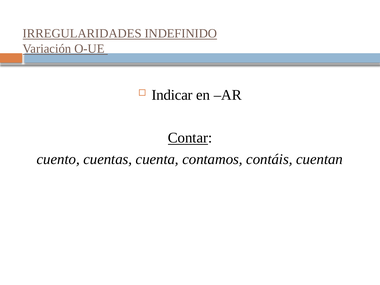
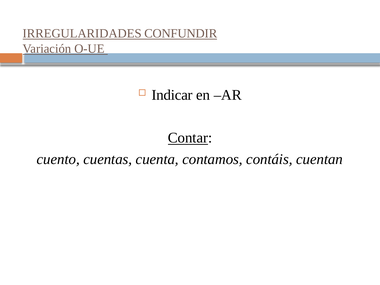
INDEFINIDO: INDEFINIDO -> CONFUNDIR
